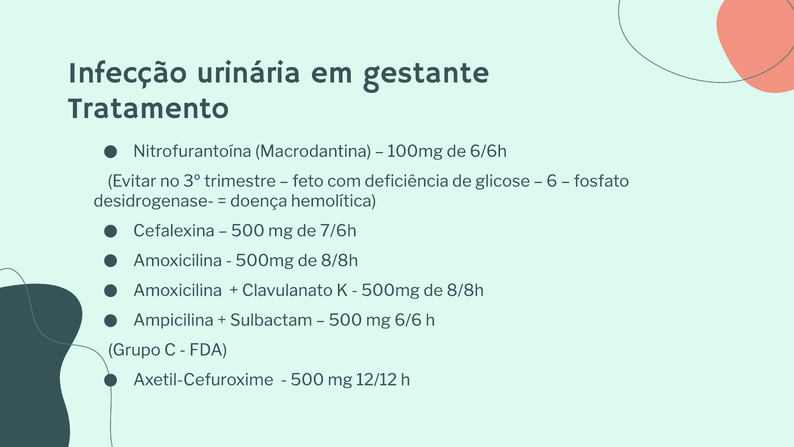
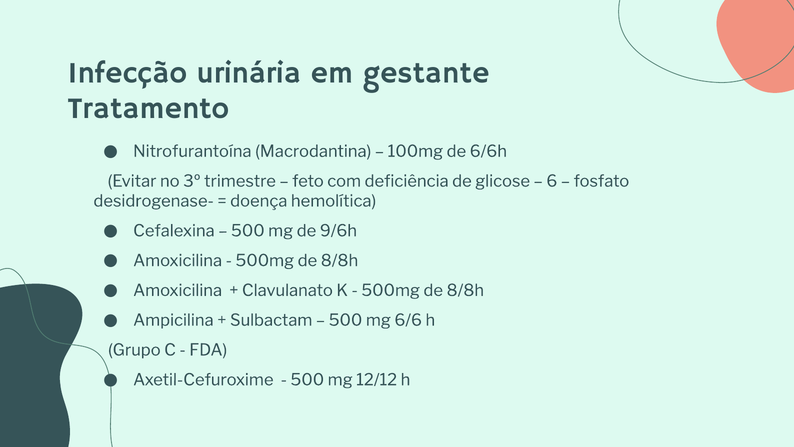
7/6h: 7/6h -> 9/6h
